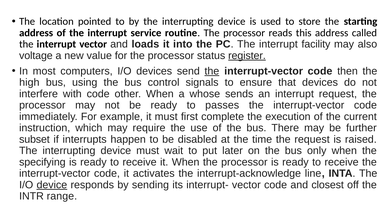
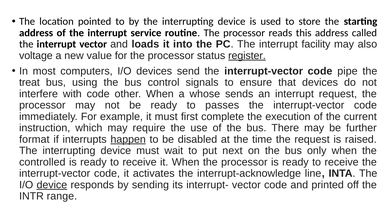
the at (212, 71) underline: present -> none
then: then -> pipe
high: high -> treat
subset: subset -> format
happen underline: none -> present
later: later -> next
specifying: specifying -> controlled
closest: closest -> printed
